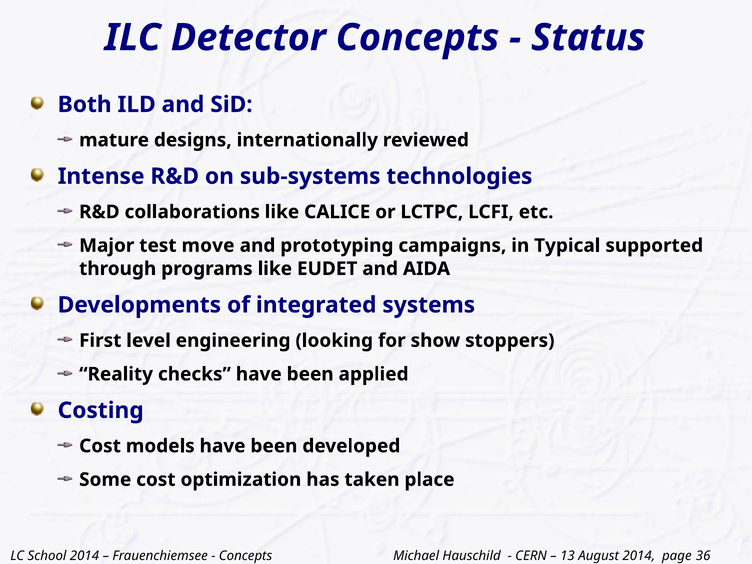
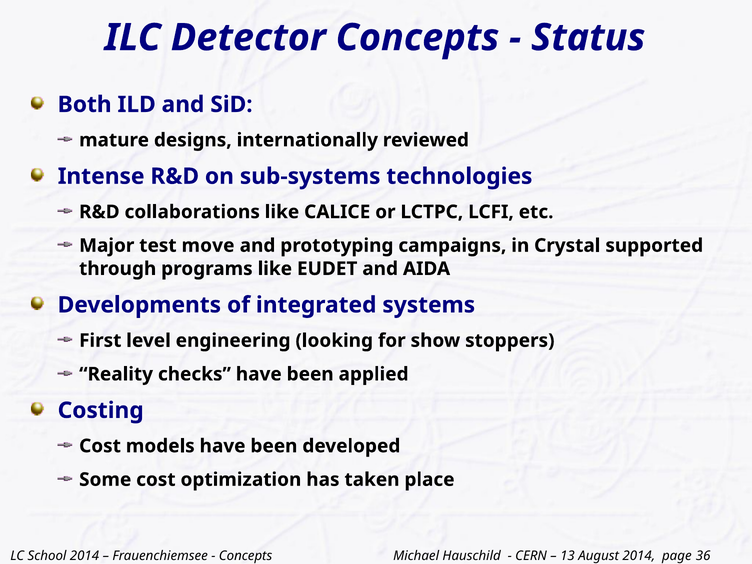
Typical: Typical -> Crystal
